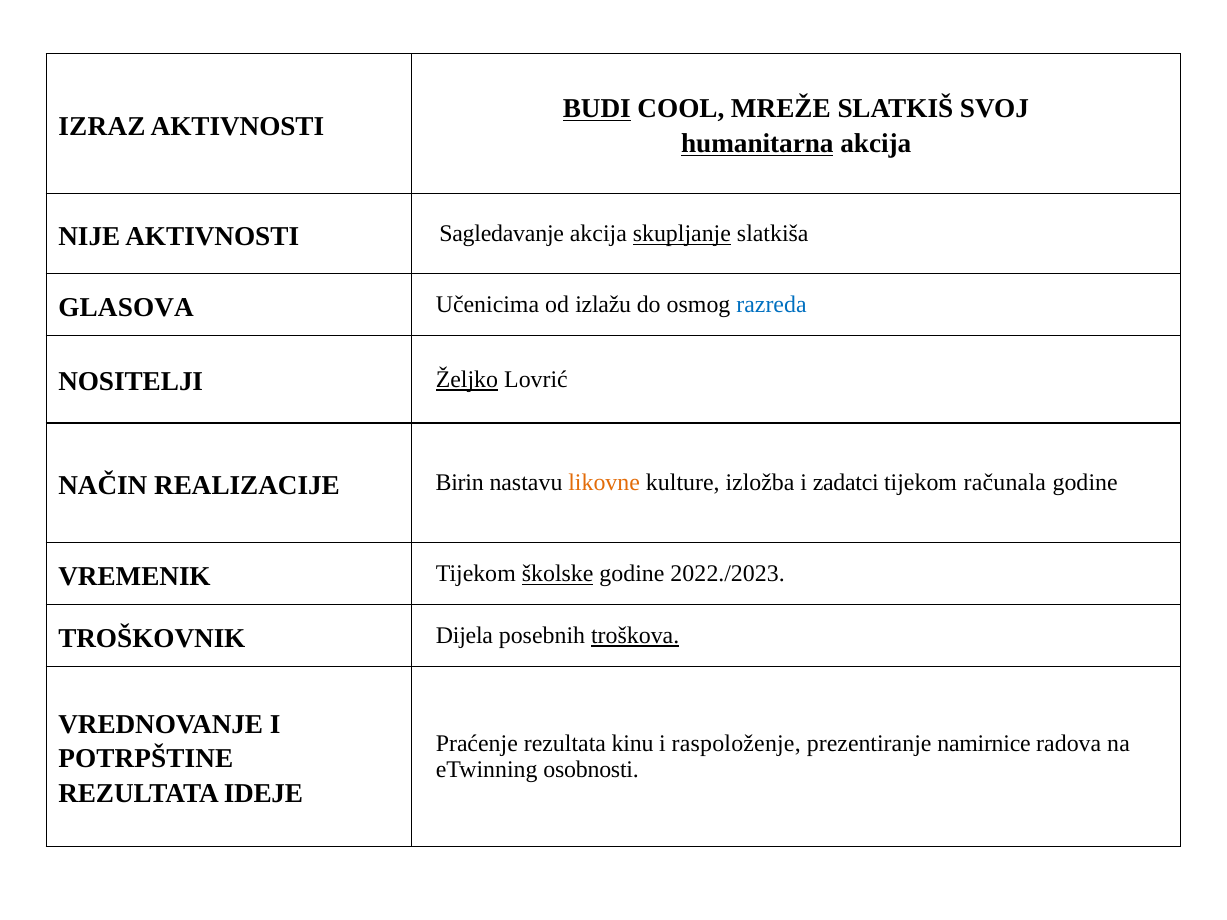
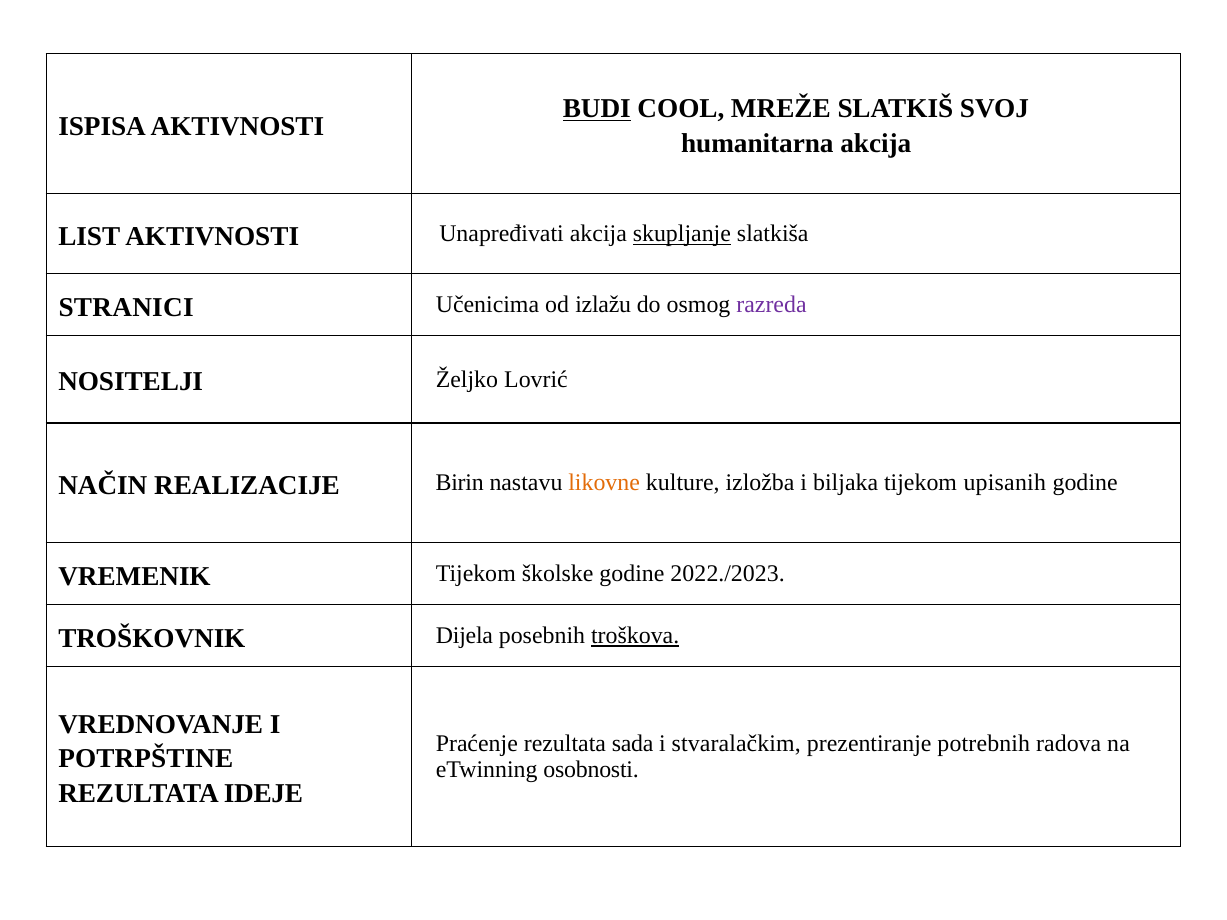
IZRAZ: IZRAZ -> ISPISA
humanitarna underline: present -> none
NIJE: NIJE -> LIST
Sagledavanje: Sagledavanje -> Unapređivati
GLASOVA: GLASOVA -> STRANICI
razreda colour: blue -> purple
Željko underline: present -> none
zadatci: zadatci -> biljaka
računala: računala -> upisanih
školske underline: present -> none
kinu: kinu -> sada
raspoloženje: raspoloženje -> stvaralačkim
namirnice: namirnice -> potrebnih
